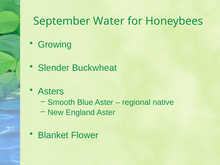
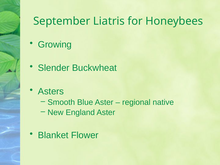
Water: Water -> Liatris
